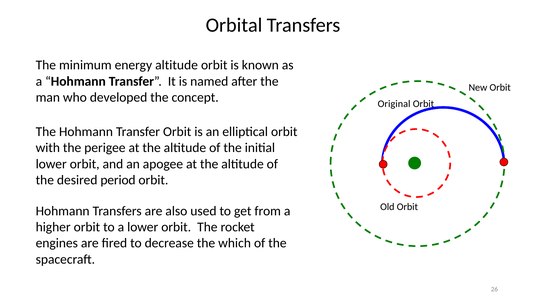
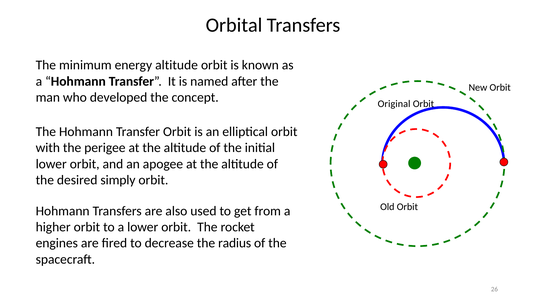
period: period -> simply
which: which -> radius
